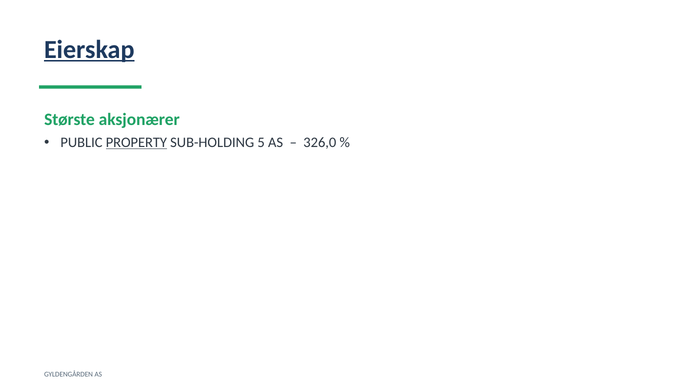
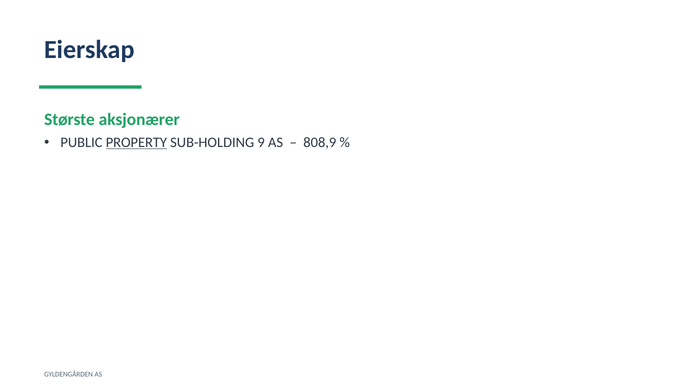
Eierskap underline: present -> none
5: 5 -> 9
326,0: 326,0 -> 808,9
